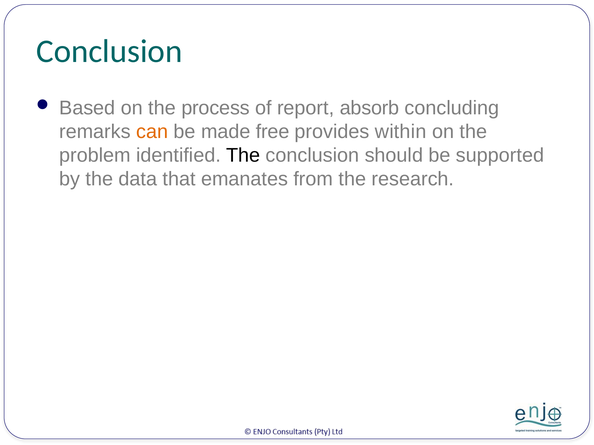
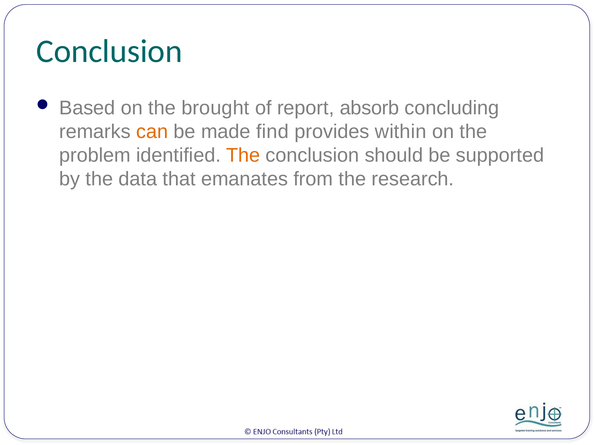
process: process -> brought
free: free -> find
The at (243, 156) colour: black -> orange
